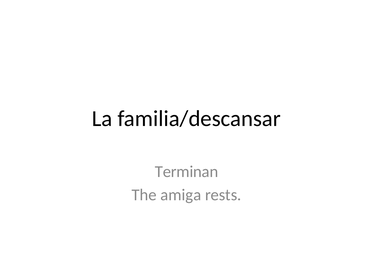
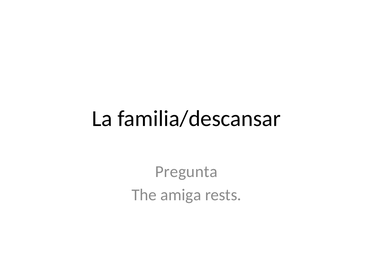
Terminan: Terminan -> Pregunta
